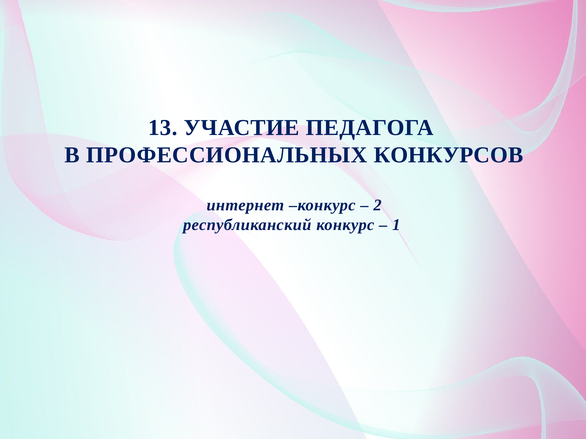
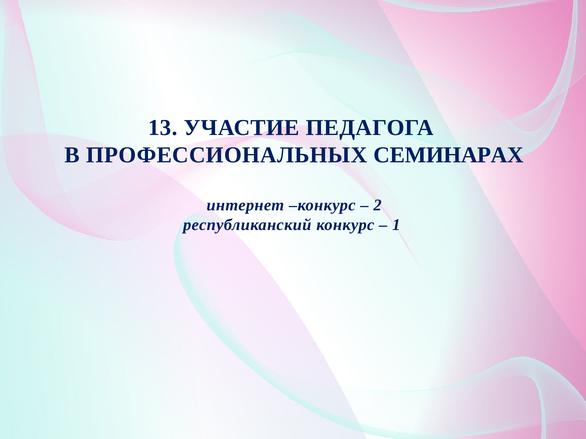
КОНКУРСОВ: КОНКУРСОВ -> СЕМИНАРАХ
